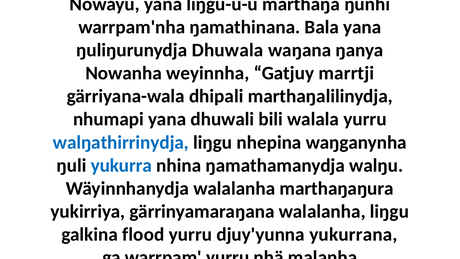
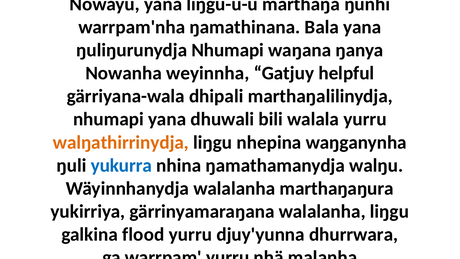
ŋuliŋurunydja Dhuwala: Dhuwala -> Nhumapi
Gatjuy marrtji: marrtji -> helpful
walŋathirrinydja colour: blue -> orange
yukurrana: yukurrana -> dhurrwara
